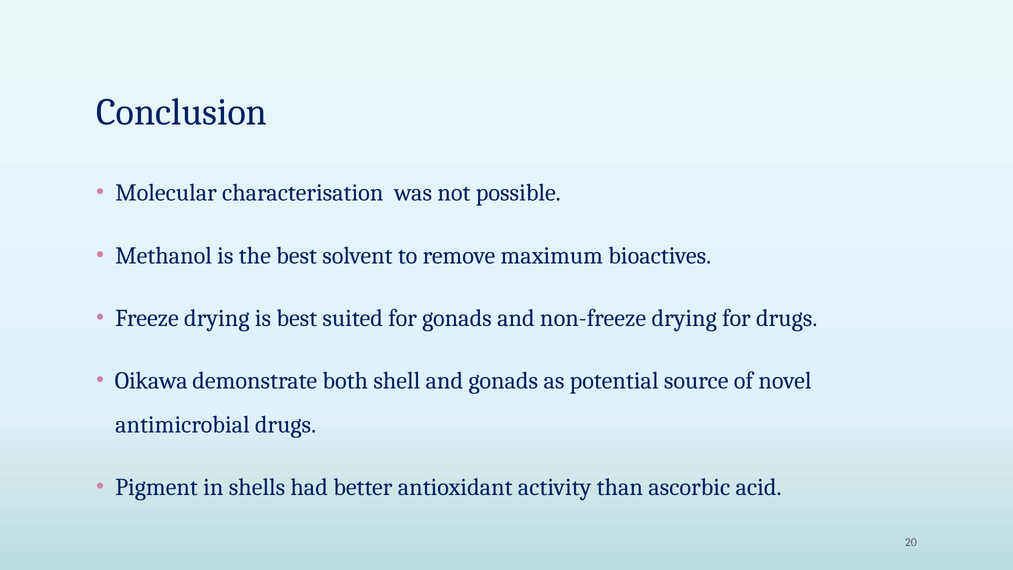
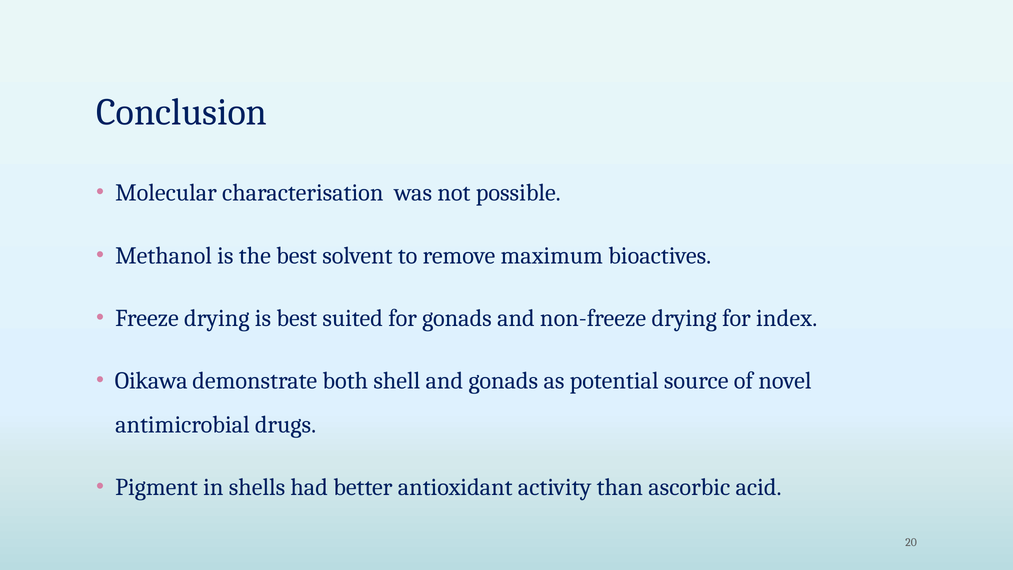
for drugs: drugs -> index
